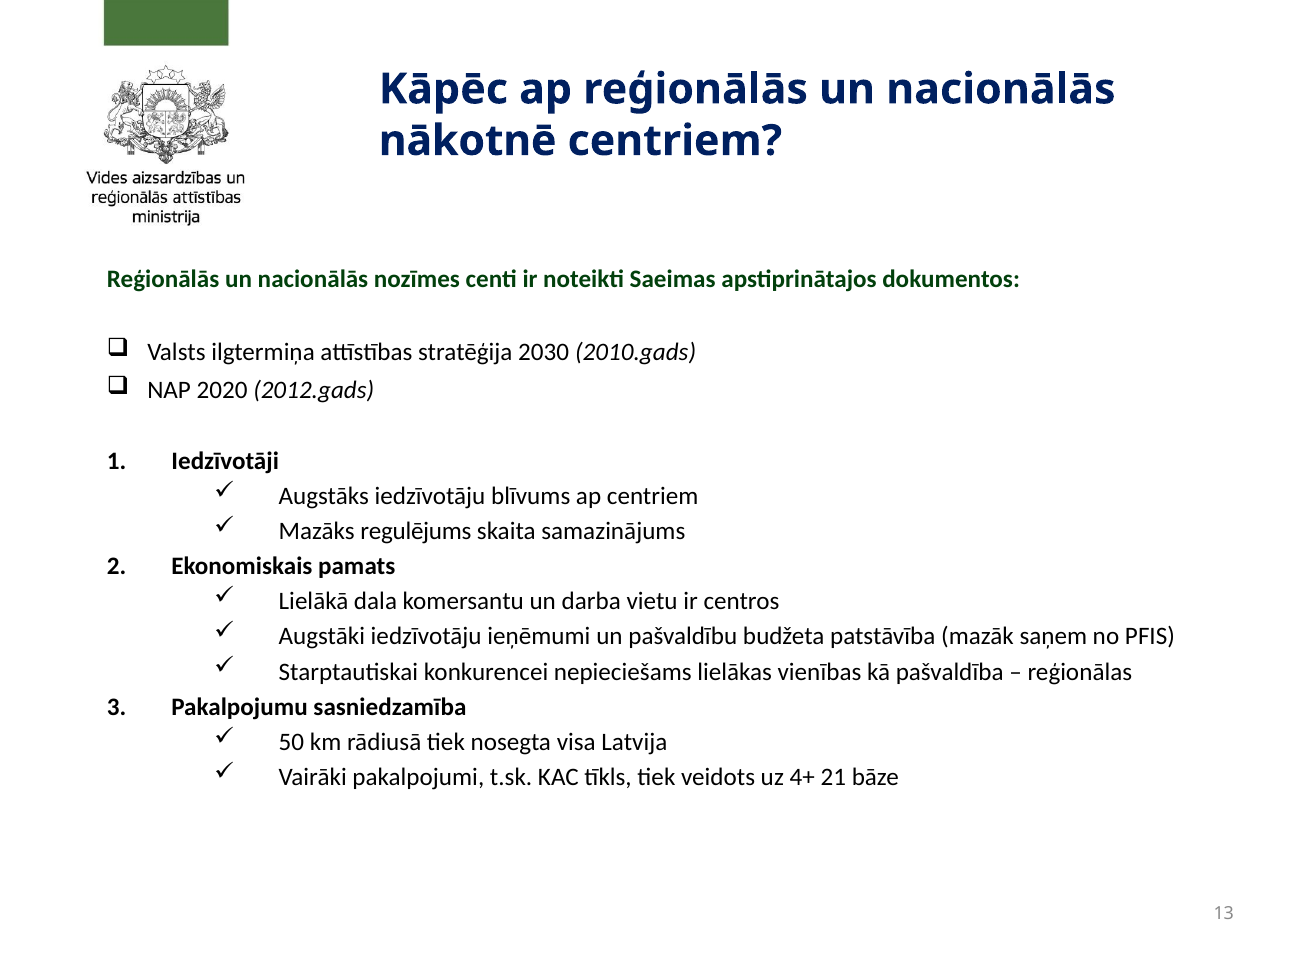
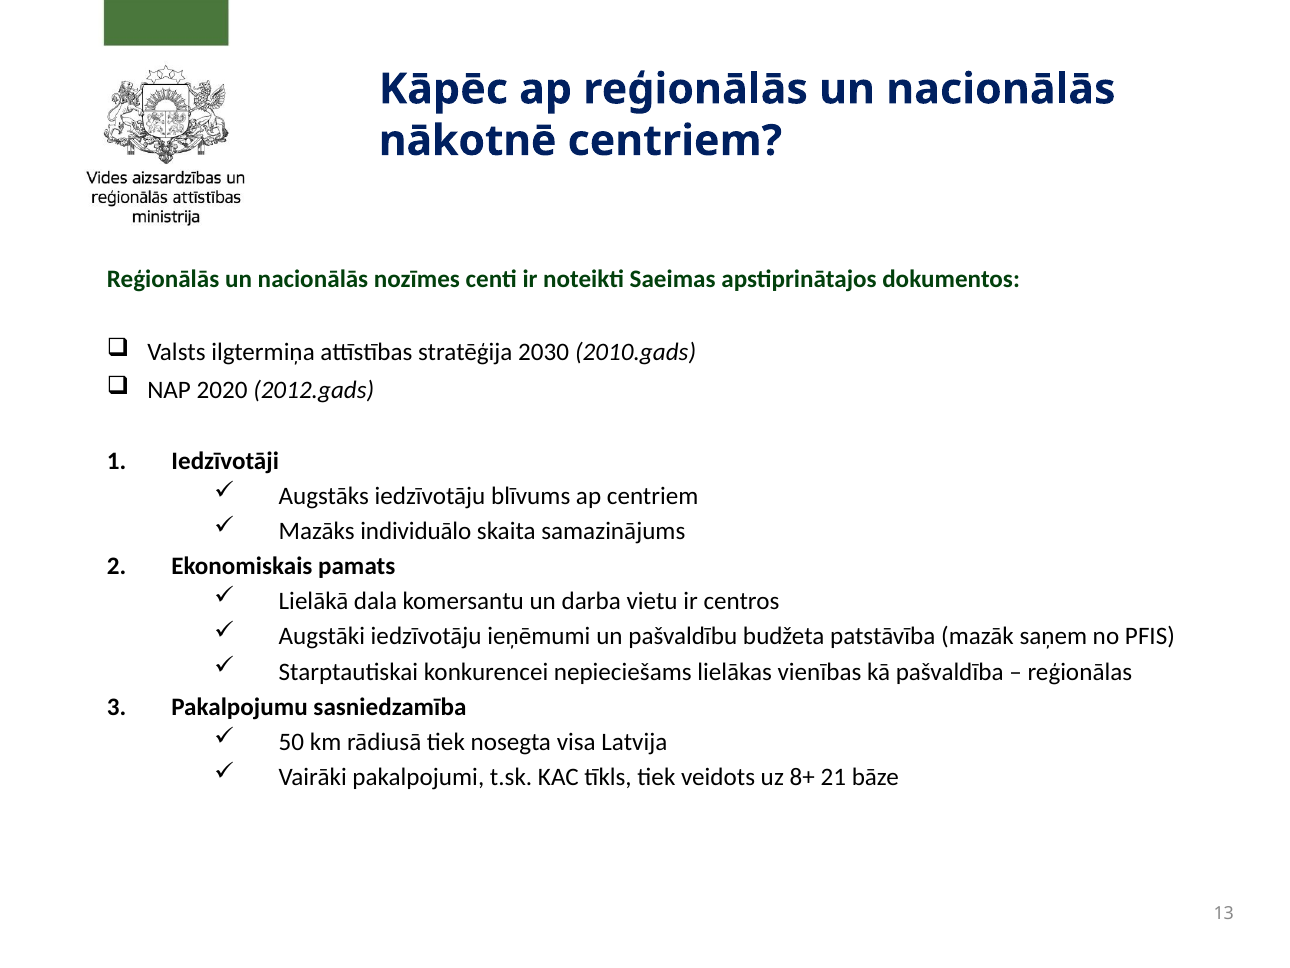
regulējums: regulējums -> individuālo
4+: 4+ -> 8+
